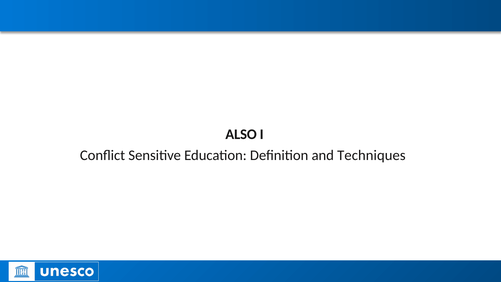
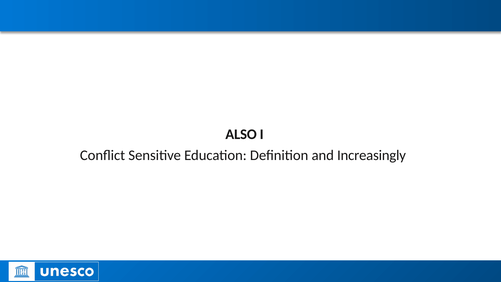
Techniques: Techniques -> Increasingly
